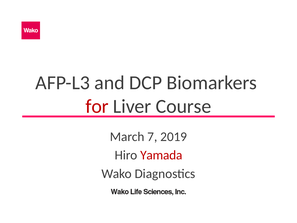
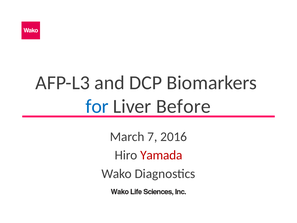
for colour: red -> blue
Course: Course -> Before
2019: 2019 -> 2016
